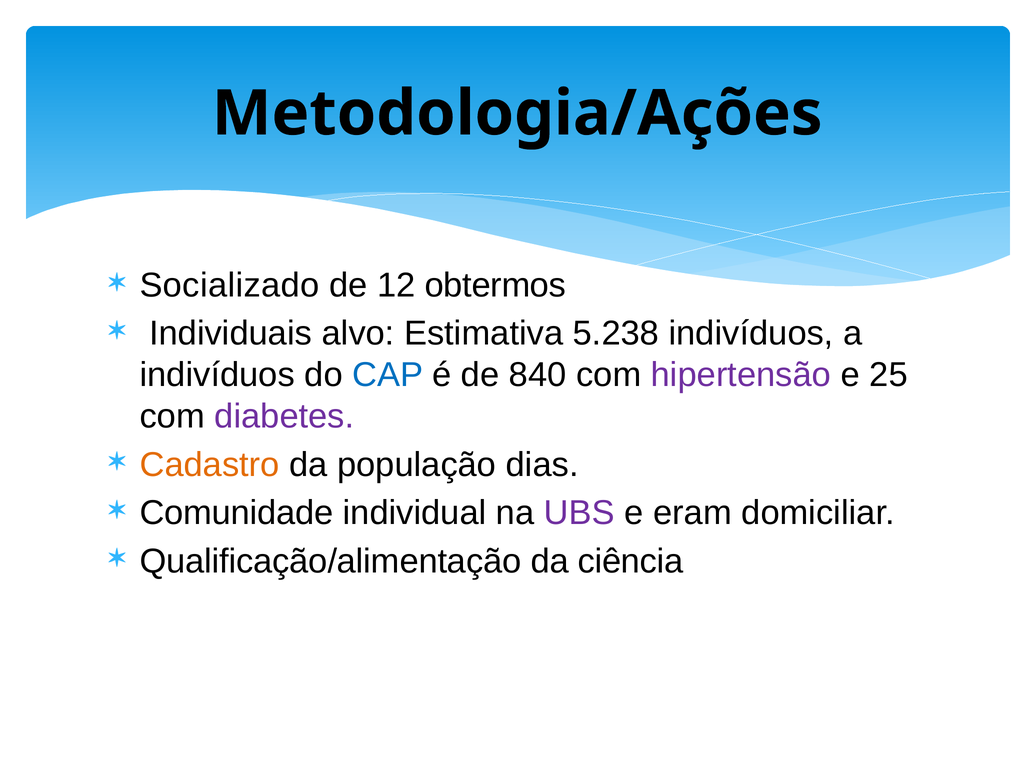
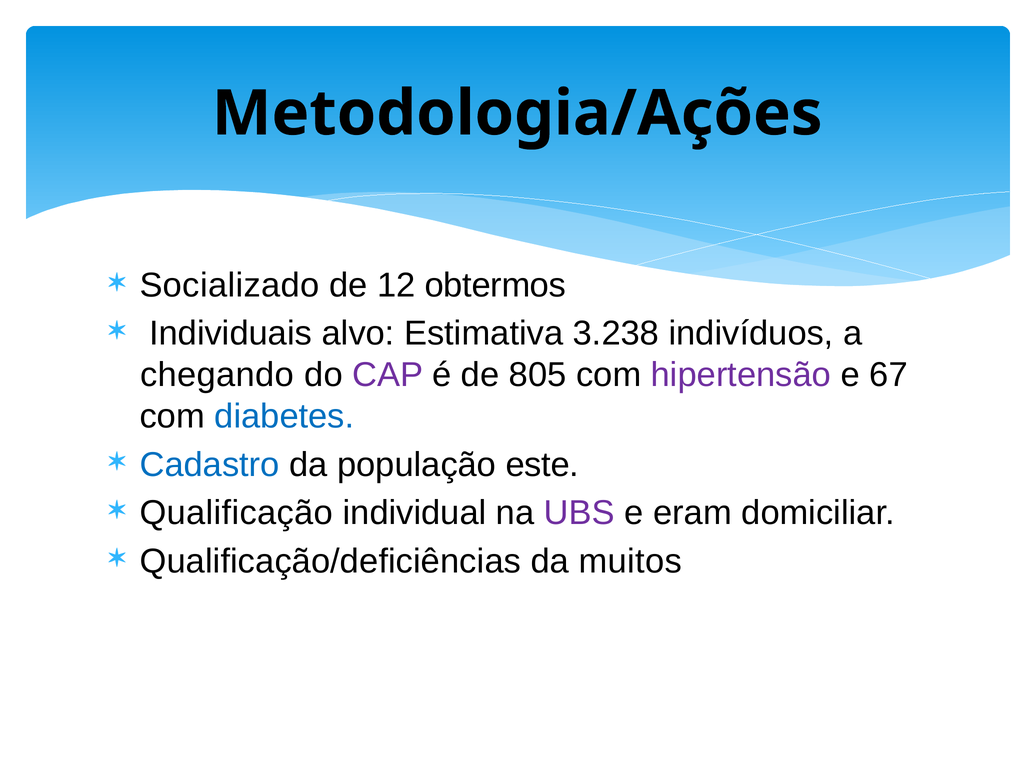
5.238: 5.238 -> 3.238
indivíduos at (217, 375): indivíduos -> chegando
CAP colour: blue -> purple
840: 840 -> 805
25: 25 -> 67
diabetes colour: purple -> blue
Cadastro colour: orange -> blue
dias: dias -> este
Comunidade: Comunidade -> Qualificação
Qualificação/alimentação: Qualificação/alimentação -> Qualificação/deficiências
ciência: ciência -> muitos
